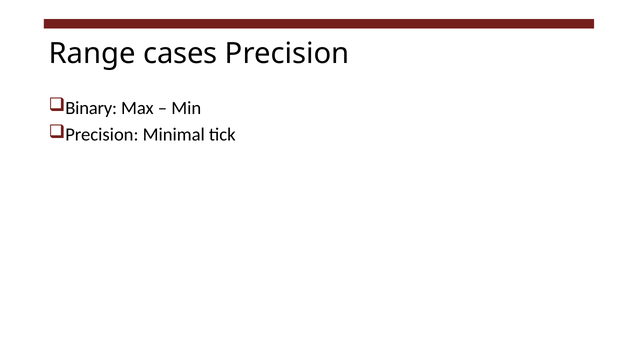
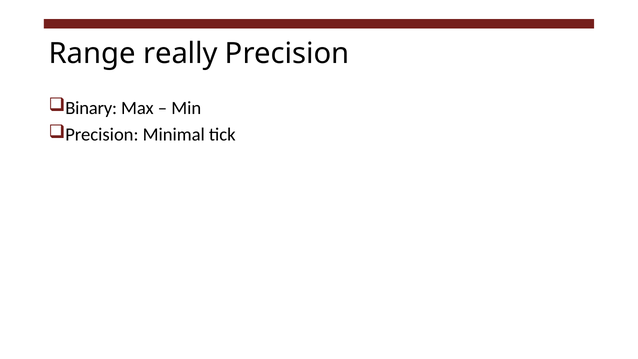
cases: cases -> really
